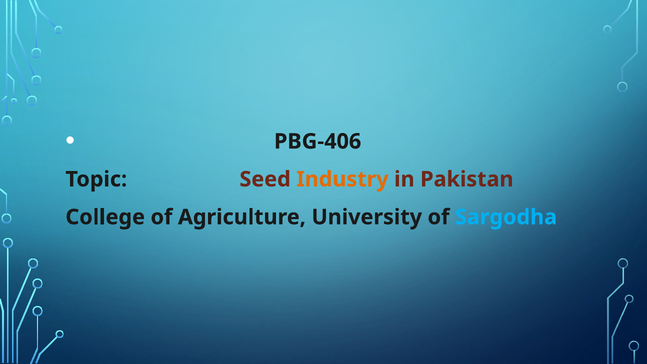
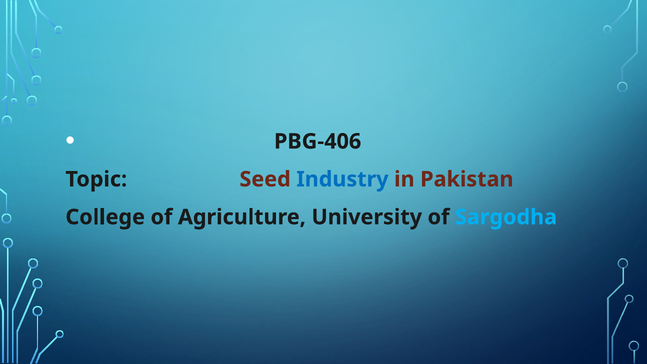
Industry colour: orange -> blue
